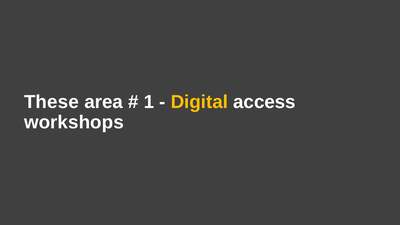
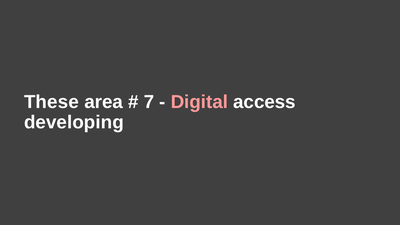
1: 1 -> 7
Digital colour: yellow -> pink
workshops: workshops -> developing
